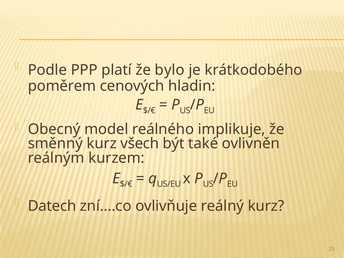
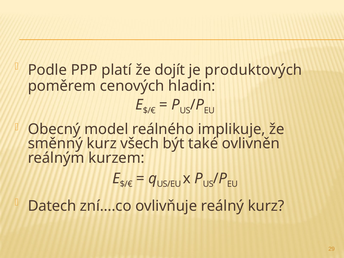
bylo: bylo -> dojít
krátkodobého: krátkodobého -> produktových
